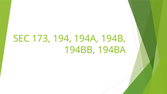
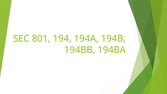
173: 173 -> 801
